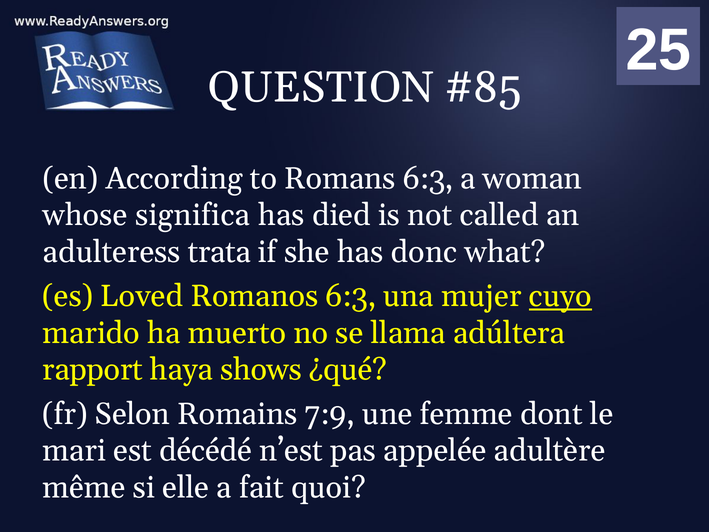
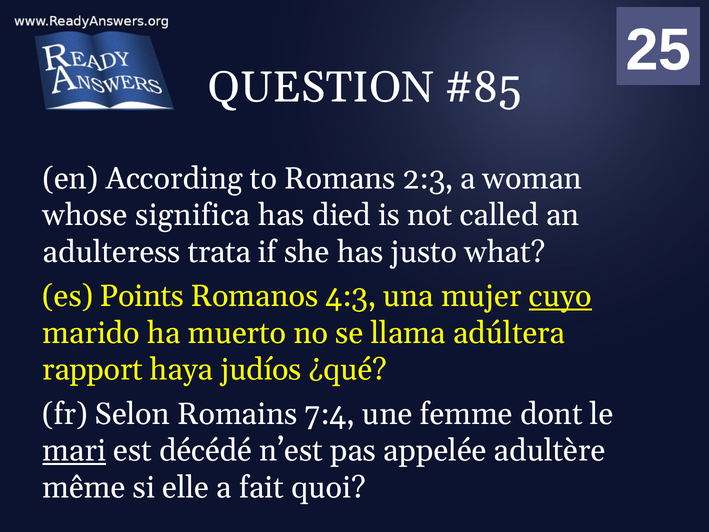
Romans 6:3: 6:3 -> 2:3
donc: donc -> justo
Loved: Loved -> Points
Romanos 6:3: 6:3 -> 4:3
shows: shows -> judíos
7:9: 7:9 -> 7:4
mari underline: none -> present
